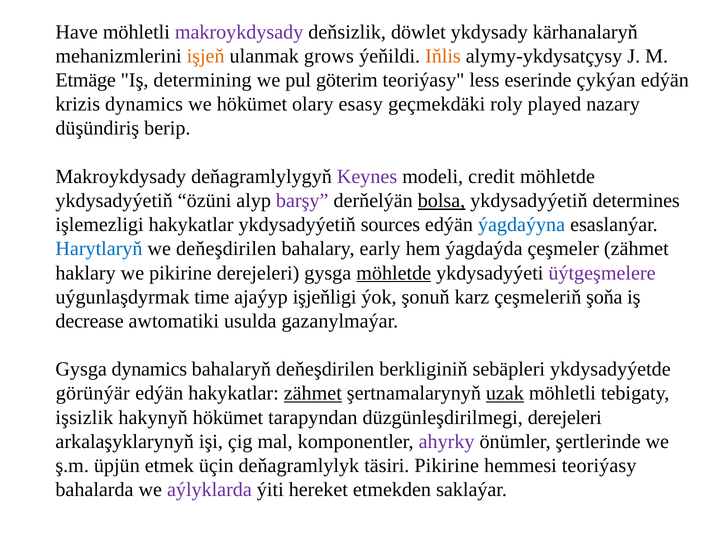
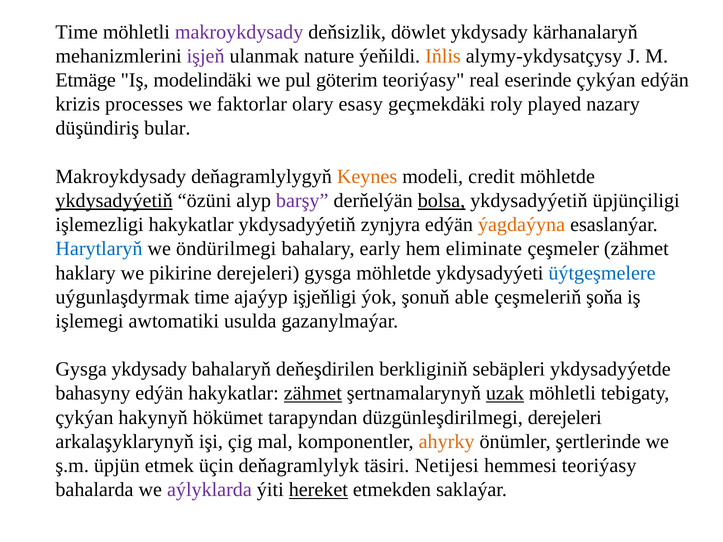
Have at (77, 32): Have -> Time
işjeň colour: orange -> purple
grows: grows -> nature
determining: determining -> modelindäki
less: less -> real
krizis dynamics: dynamics -> processes
we hökümet: hökümet -> faktorlar
berip: berip -> bular
Keynes colour: purple -> orange
ykdysadyýetiň at (114, 201) underline: none -> present
determines: determines -> üpjünçiligi
sources: sources -> zynjyra
ýagdaýyna colour: blue -> orange
we deňeşdirilen: deňeşdirilen -> öndürilmegi
ýagdaýda: ýagdaýda -> eliminate
möhletde at (394, 273) underline: present -> none
üýtgeşmelere colour: purple -> blue
karz: karz -> able
decrease: decrease -> işlemegi
Gysga dynamics: dynamics -> ykdysady
görünýär: görünýär -> bahasyny
işsizlik at (84, 418): işsizlik -> çykýan
ahyrky colour: purple -> orange
täsiri Pikirine: Pikirine -> Netijesi
hereket underline: none -> present
